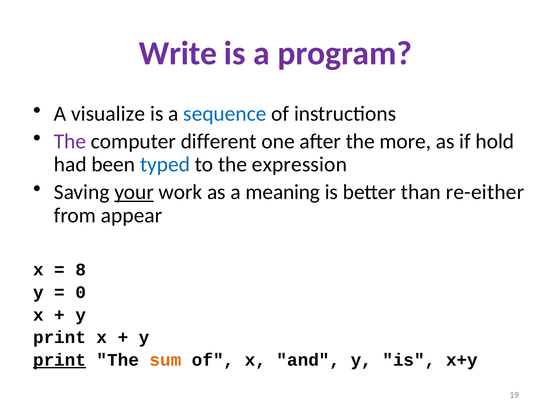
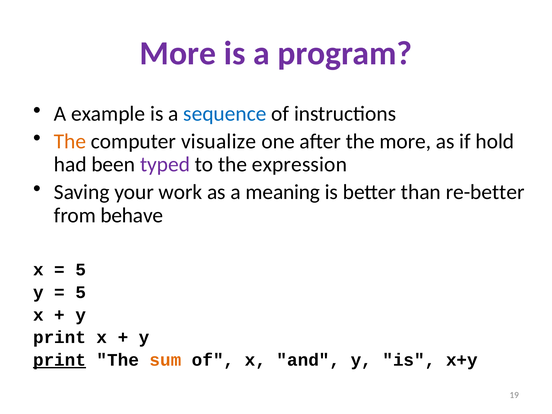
Write at (178, 53): Write -> More
visualize: visualize -> example
The at (70, 141) colour: purple -> orange
different: different -> visualize
typed colour: blue -> purple
your underline: present -> none
re-either: re-either -> re-better
appear: appear -> behave
8 at (81, 270): 8 -> 5
0 at (81, 292): 0 -> 5
